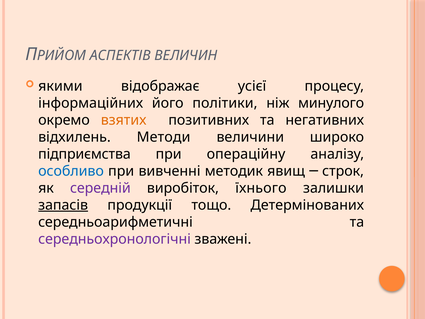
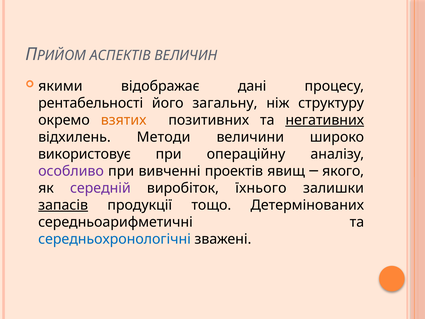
усієї: усієї -> дані
інформаційних: інформаційних -> рентабельності
політики: політики -> загальну
минулого: минулого -> структуру
негативних underline: none -> present
підприємства: підприємства -> використовує
особливо colour: blue -> purple
методик: методик -> проектів
строк: строк -> якого
середньохронологічні colour: purple -> blue
